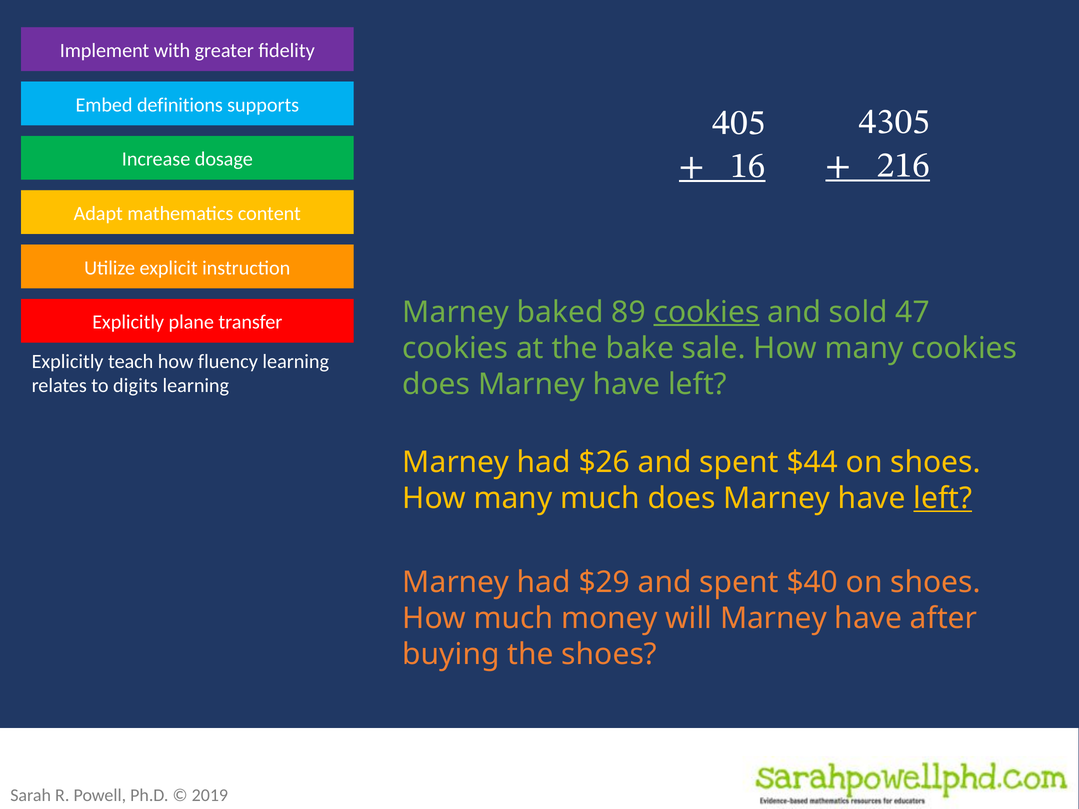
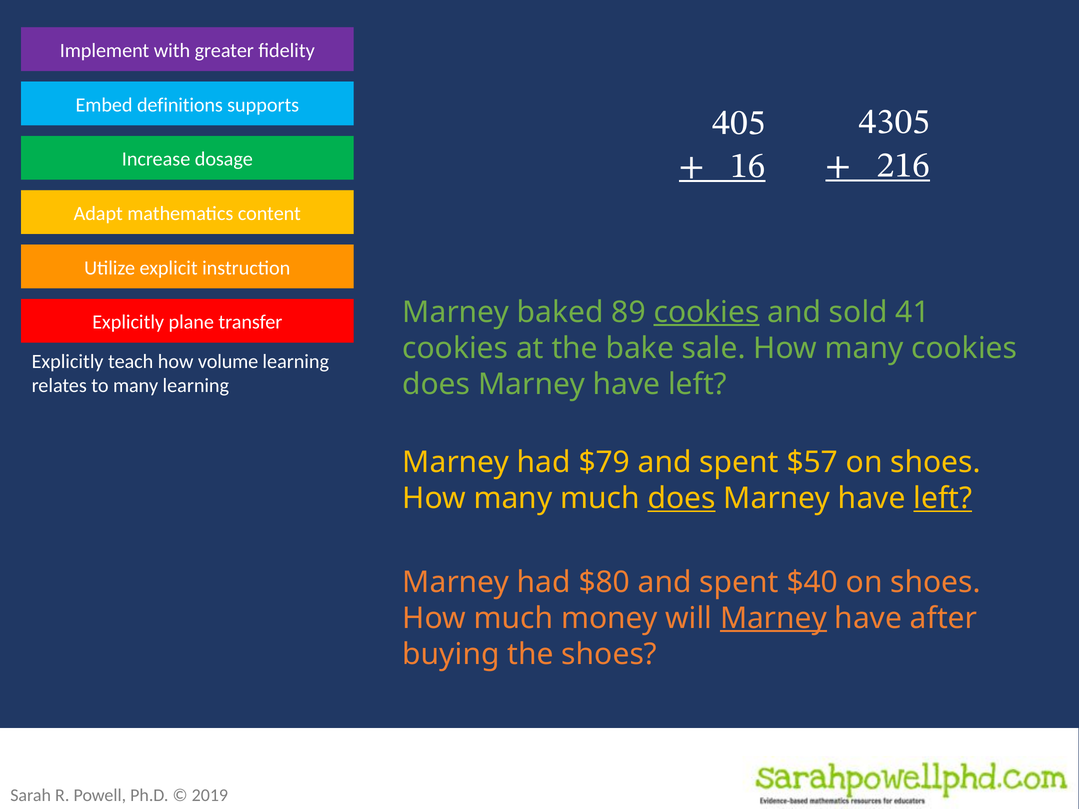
47: 47 -> 41
fluency: fluency -> volume
to digits: digits -> many
$26: $26 -> $79
$44: $44 -> $57
does at (682, 499) underline: none -> present
$29: $29 -> $80
Marney at (773, 618) underline: none -> present
